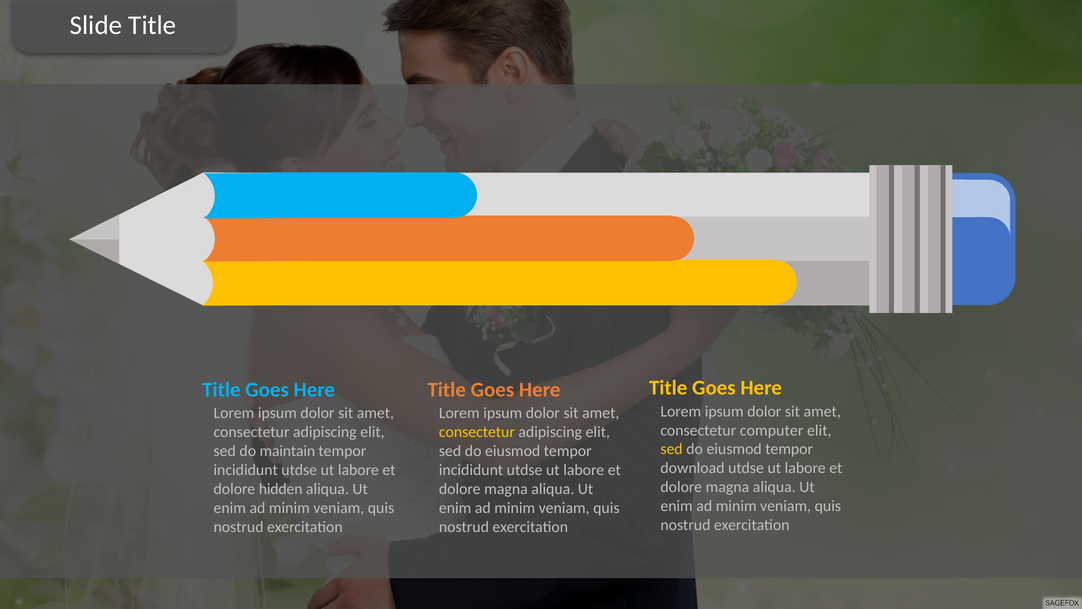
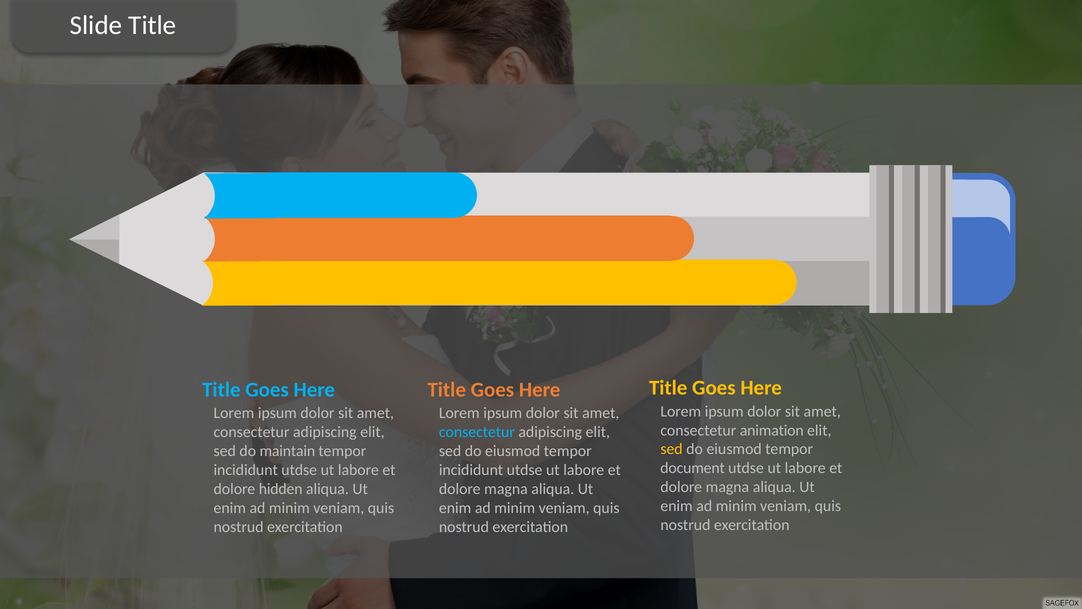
computer: computer -> animation
consectetur at (477, 432) colour: yellow -> light blue
download: download -> document
